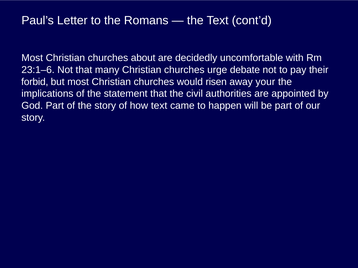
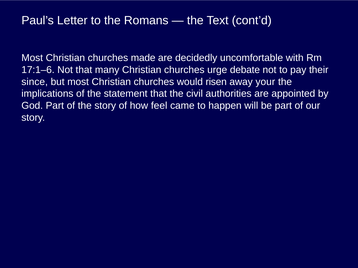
about: about -> made
23:1–6: 23:1–6 -> 17:1–6
forbid: forbid -> since
how text: text -> feel
